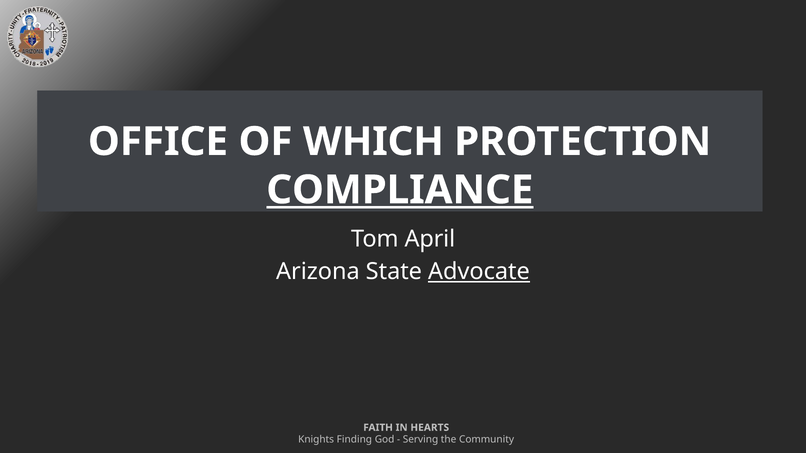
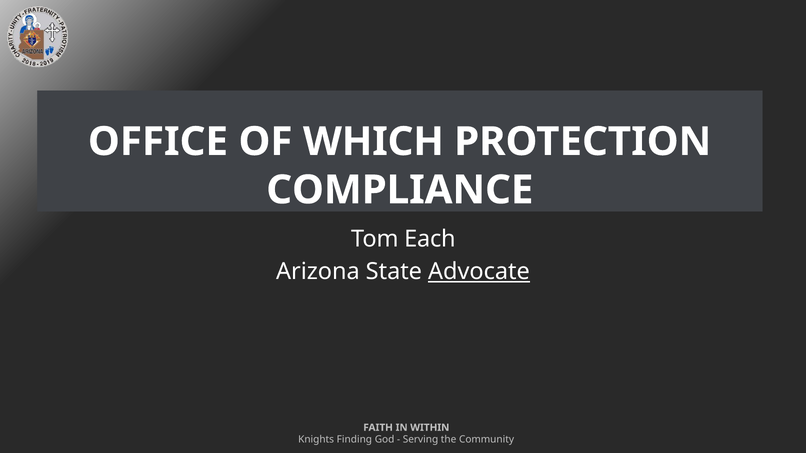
COMPLIANCE underline: present -> none
April: April -> Each
HEARTS: HEARTS -> WITHIN
